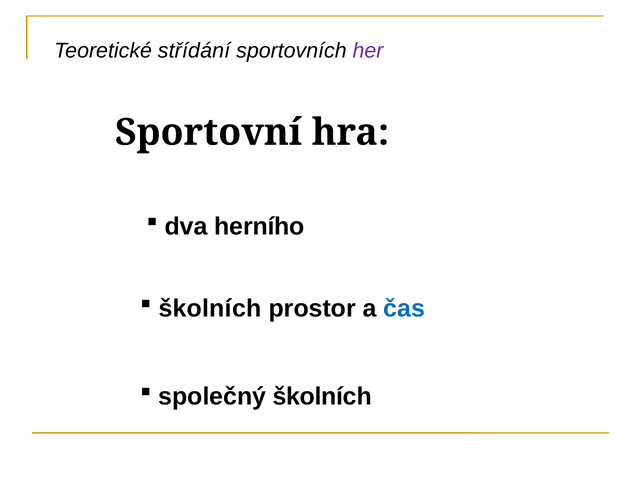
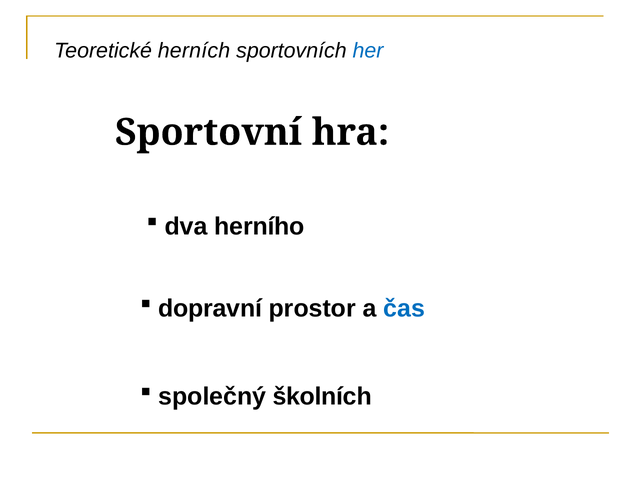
střídání: střídání -> herních
her colour: purple -> blue
školních at (210, 309): školních -> dopravní
